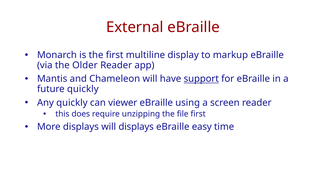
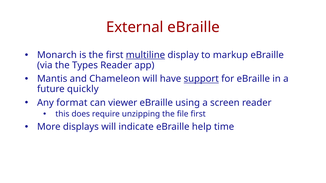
multiline underline: none -> present
Older: Older -> Types
Any quickly: quickly -> format
will displays: displays -> indicate
easy: easy -> help
